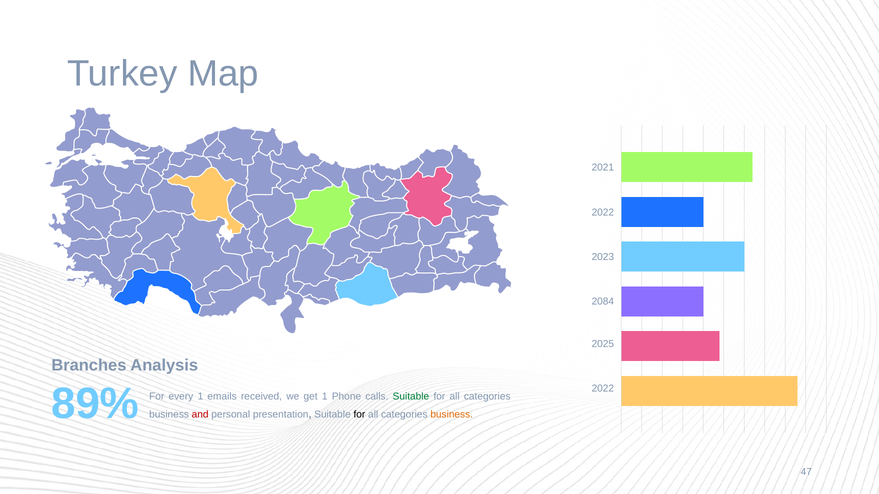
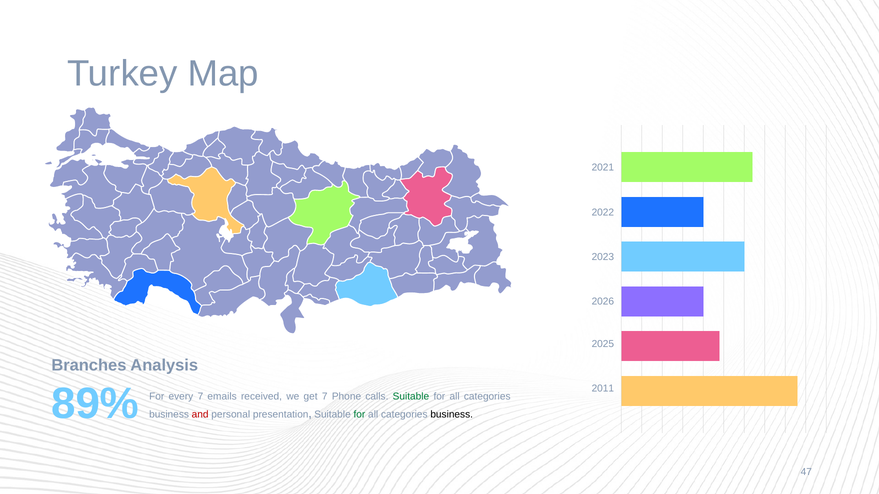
2084: 2084 -> 2026
2022 at (603, 389): 2022 -> 2011
every 1: 1 -> 7
get 1: 1 -> 7
for at (359, 415) colour: black -> green
business at (452, 415) colour: orange -> black
